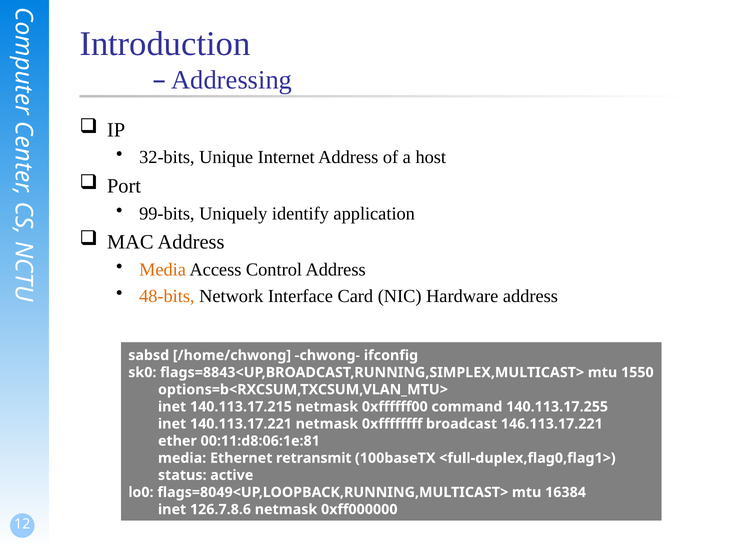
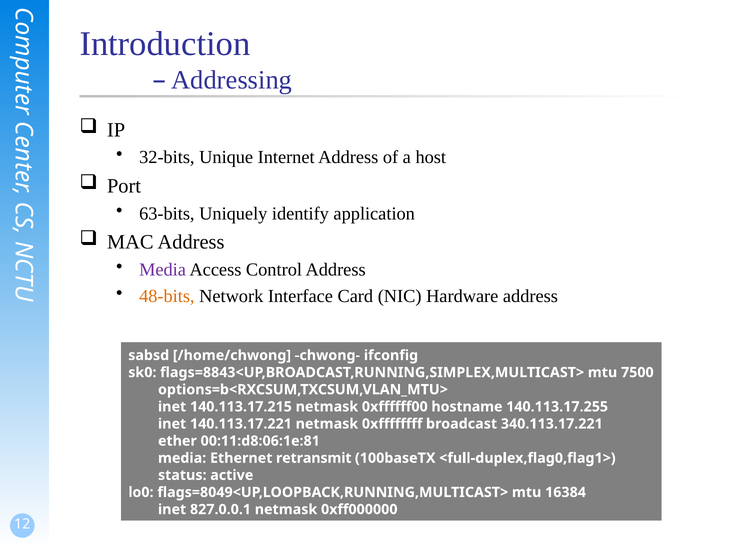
99-bits: 99-bits -> 63-bits
Media at (163, 270) colour: orange -> purple
1550: 1550 -> 7500
command: command -> hostname
146.113.17.221: 146.113.17.221 -> 340.113.17.221
126.7.8.6: 126.7.8.6 -> 827.0.0.1
